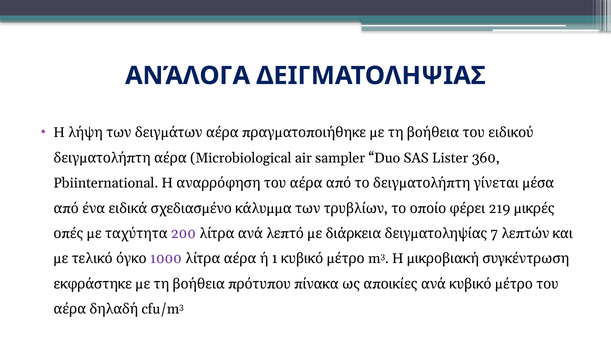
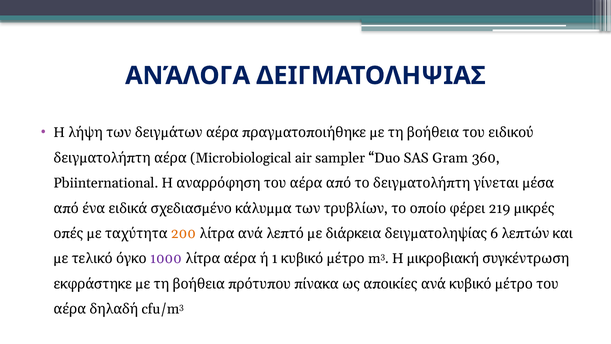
Lister: Lister -> Gram
200 colour: purple -> orange
7: 7 -> 6
